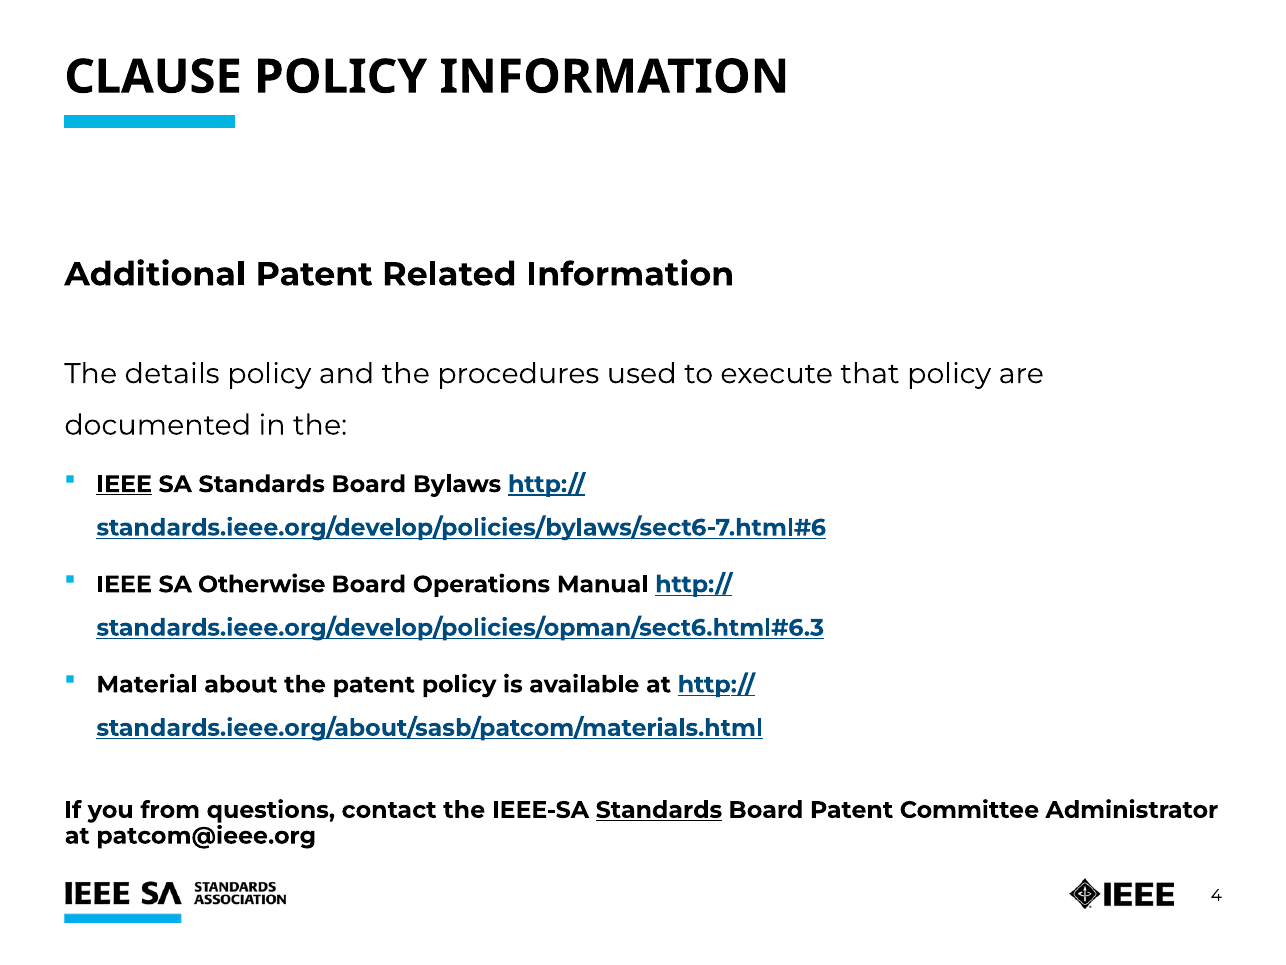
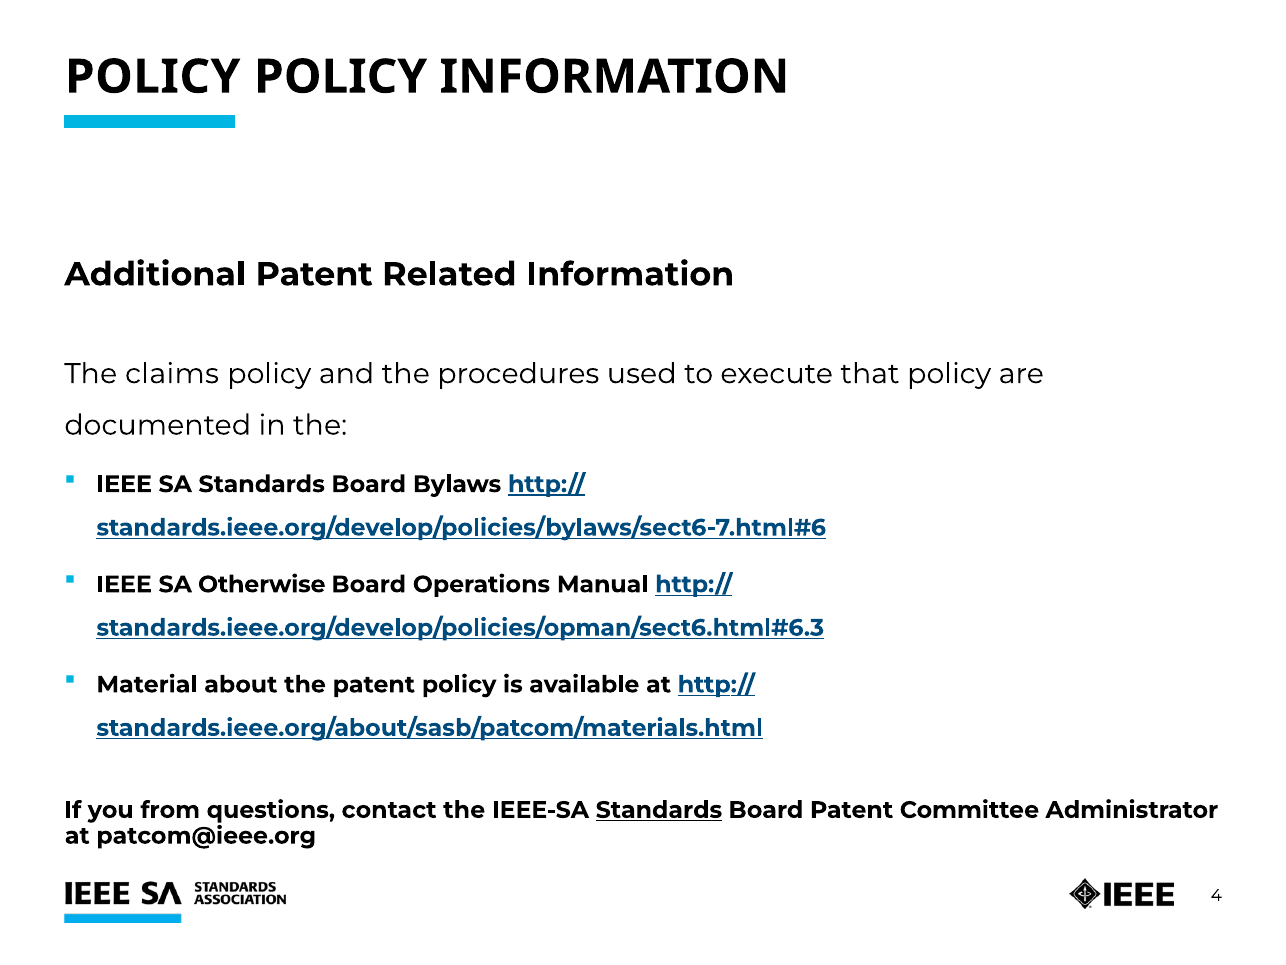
CLAUSE at (153, 77): CLAUSE -> POLICY
details: details -> claims
IEEE at (124, 484) underline: present -> none
